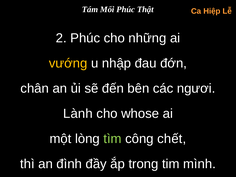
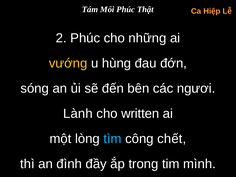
nhập: nhập -> hùng
chân: chân -> sóng
whose: whose -> written
tìm colour: light green -> light blue
